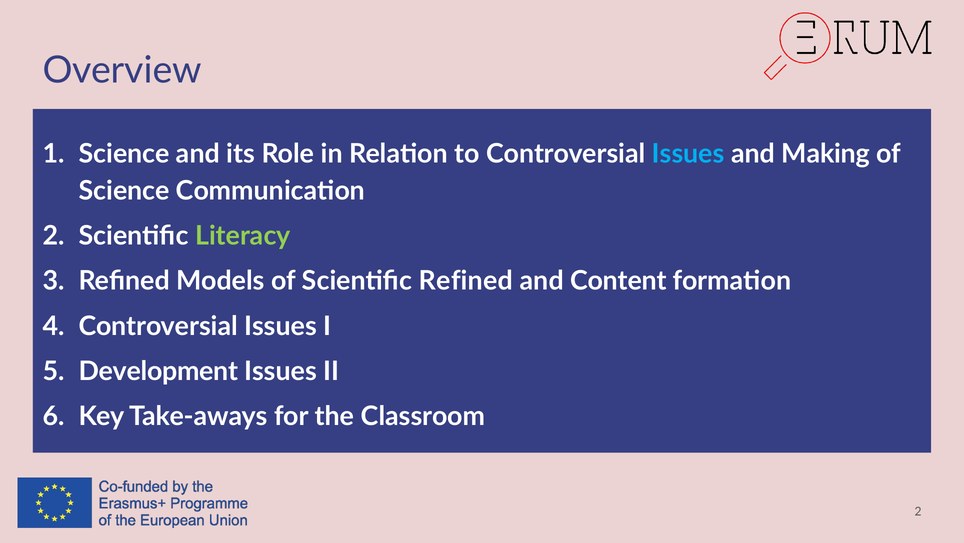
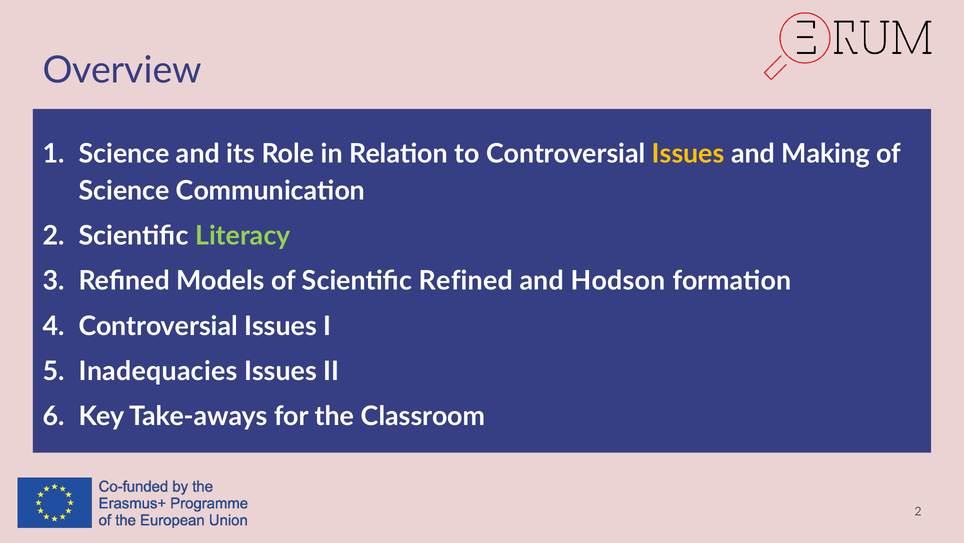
Issues at (688, 154) colour: light blue -> yellow
Content: Content -> Hodson
Development: Development -> Inadequacies
